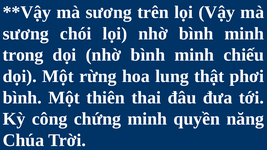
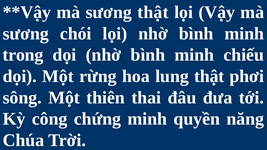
sương trên: trên -> thật
bình at (22, 98): bình -> sông
